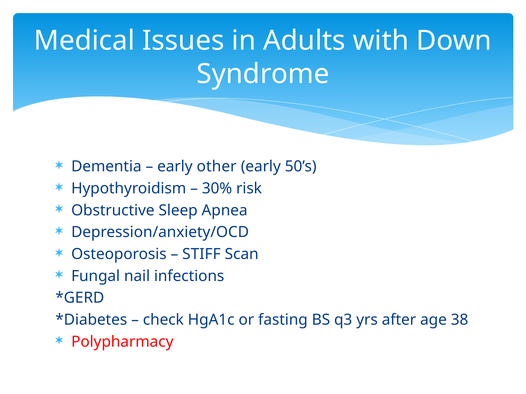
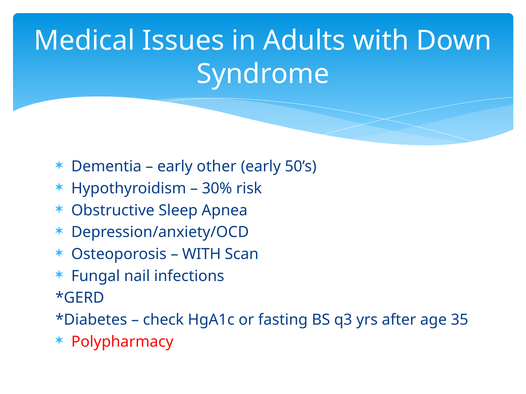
STIFF at (201, 254): STIFF -> WITH
38: 38 -> 35
